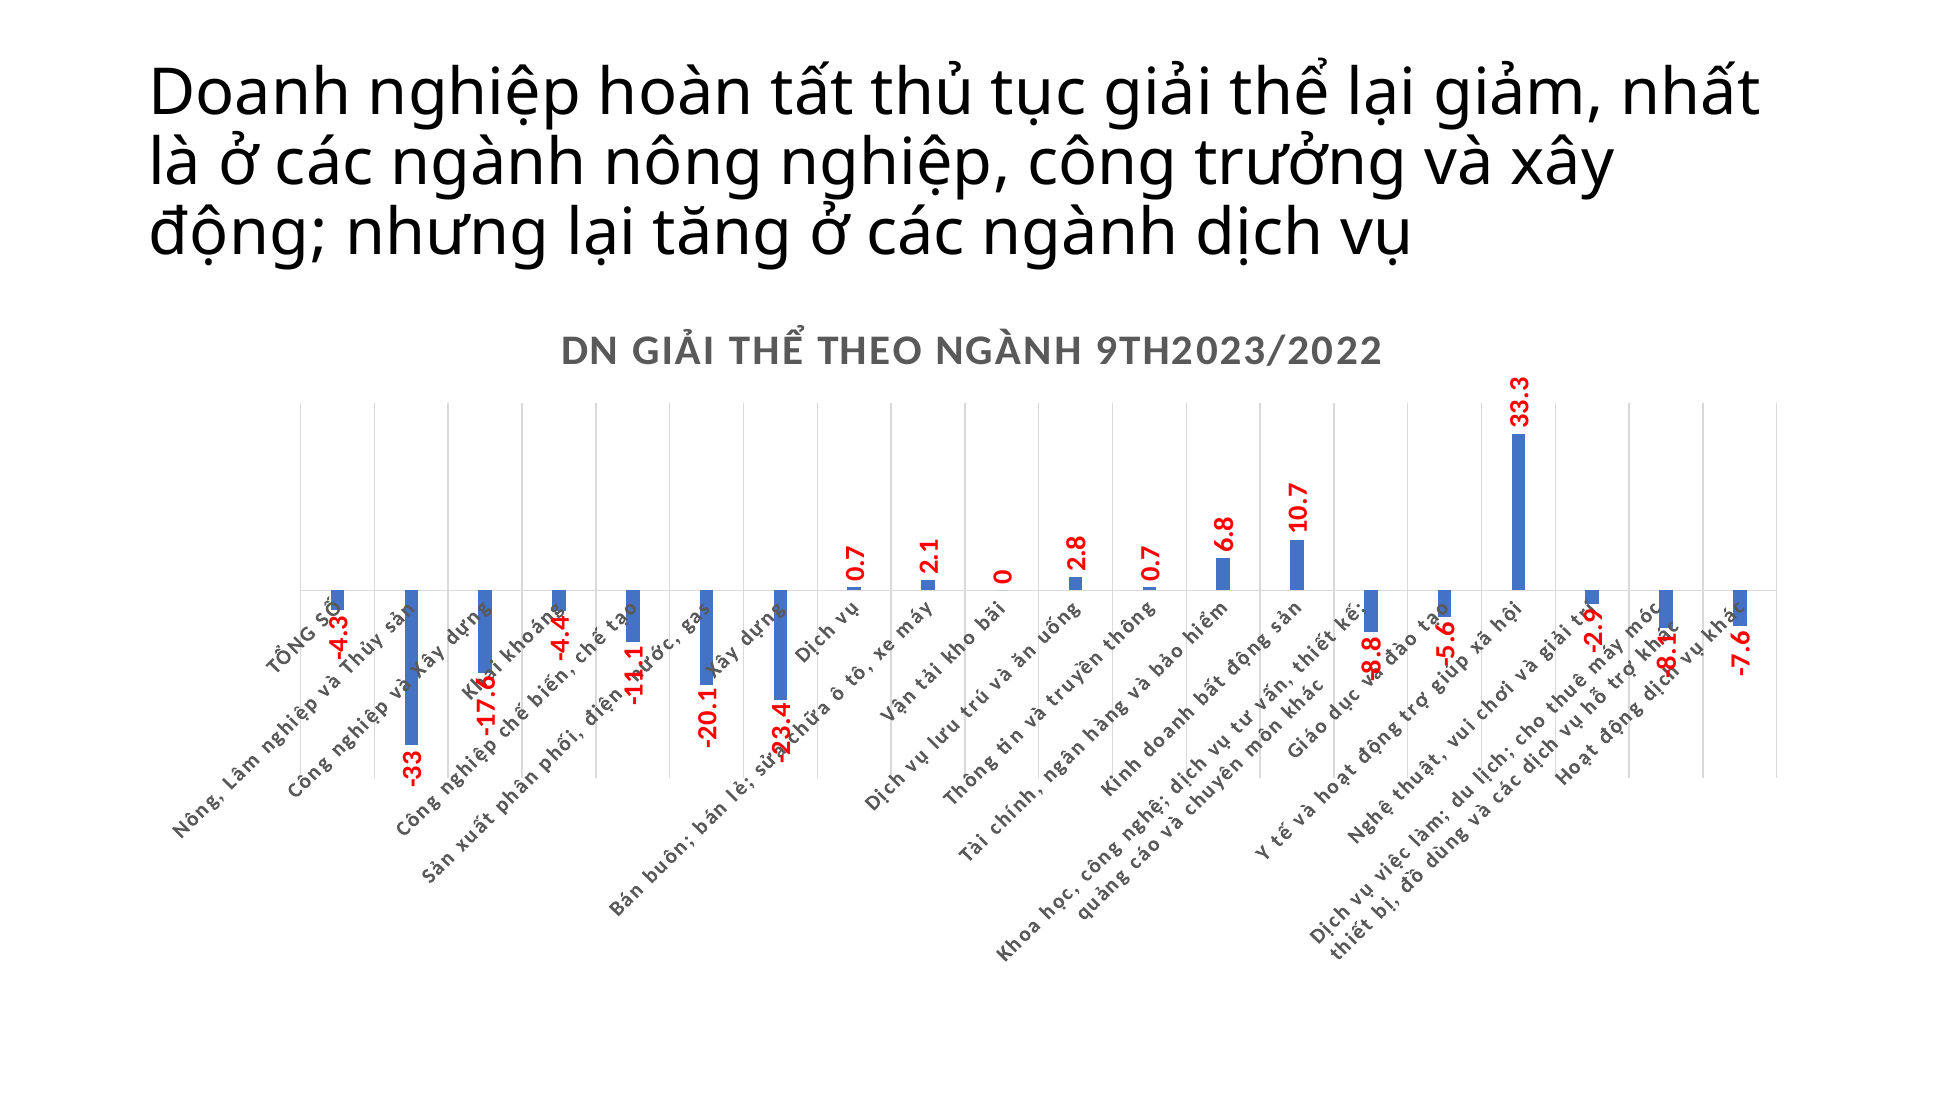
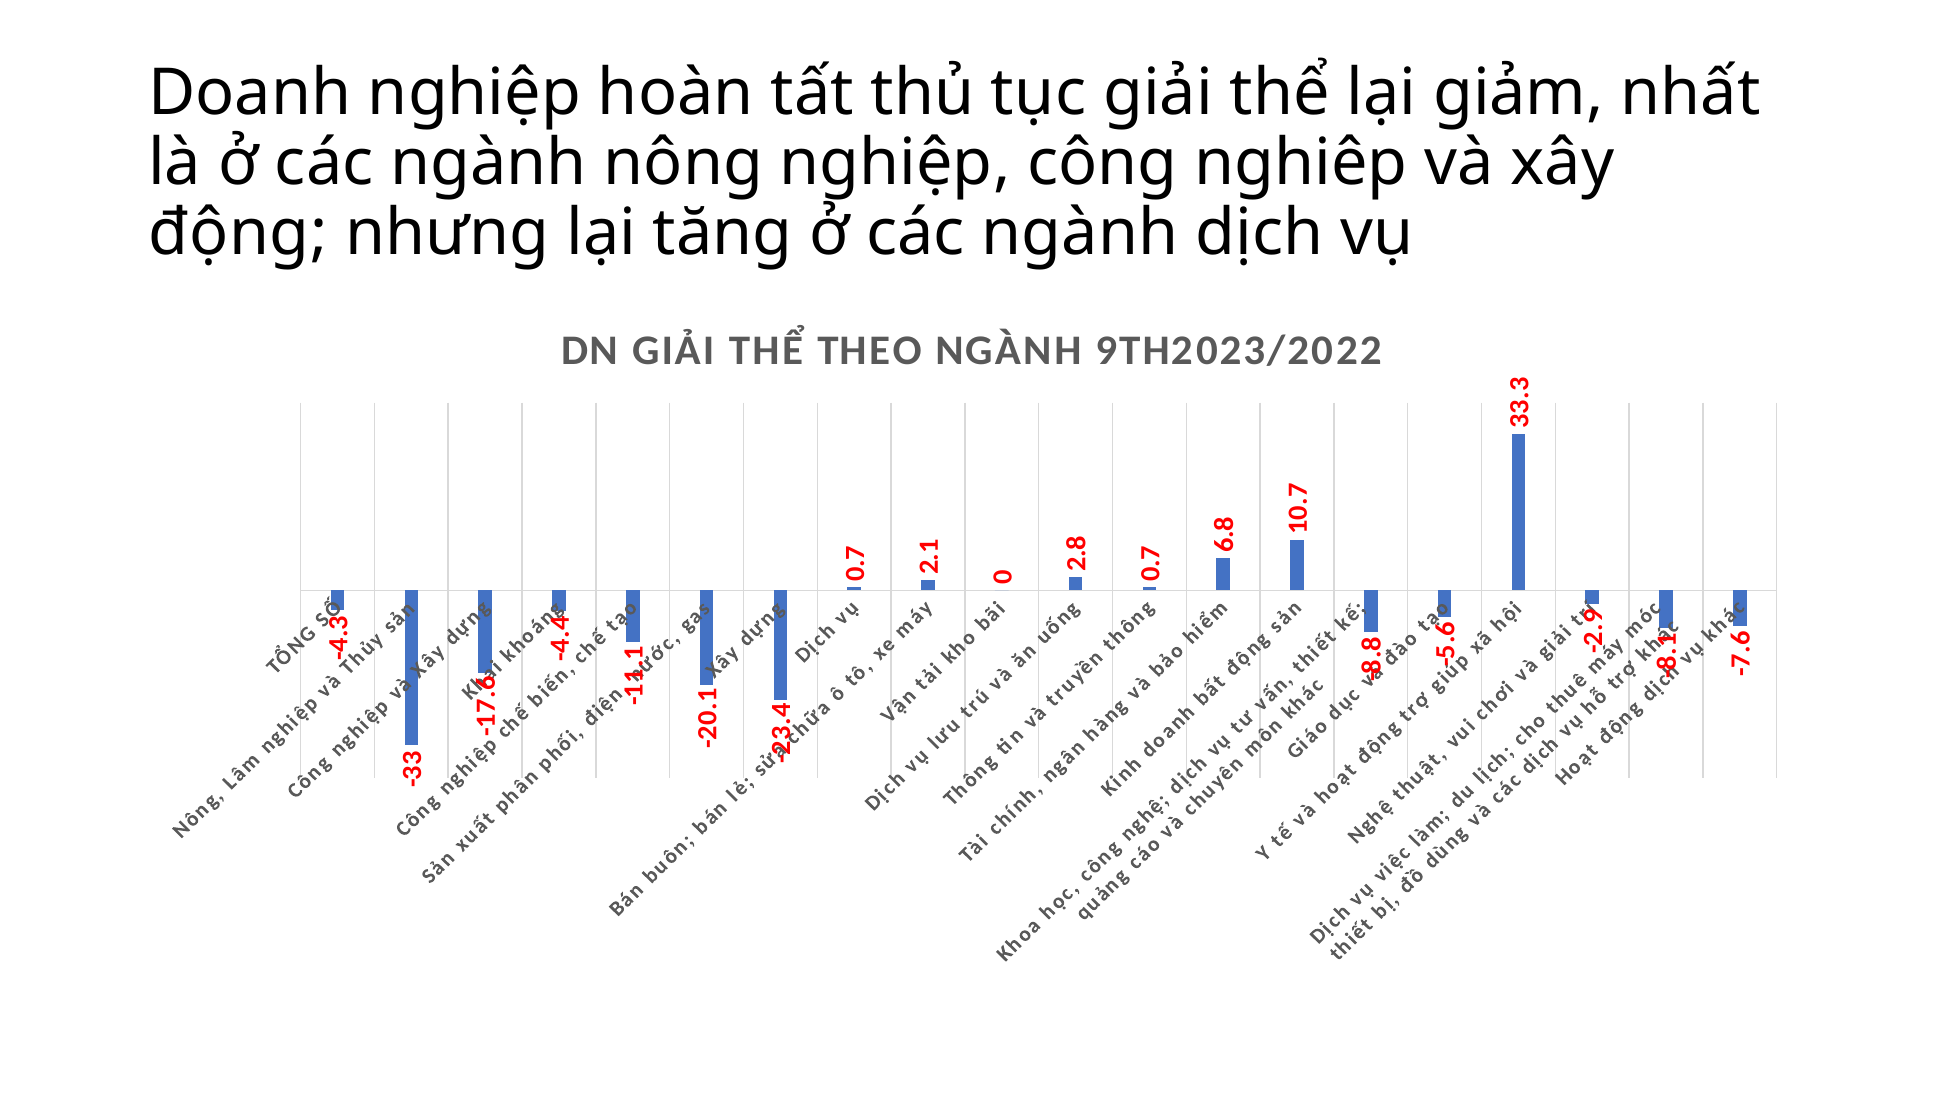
trưởng: trưởng -> nghiêp
